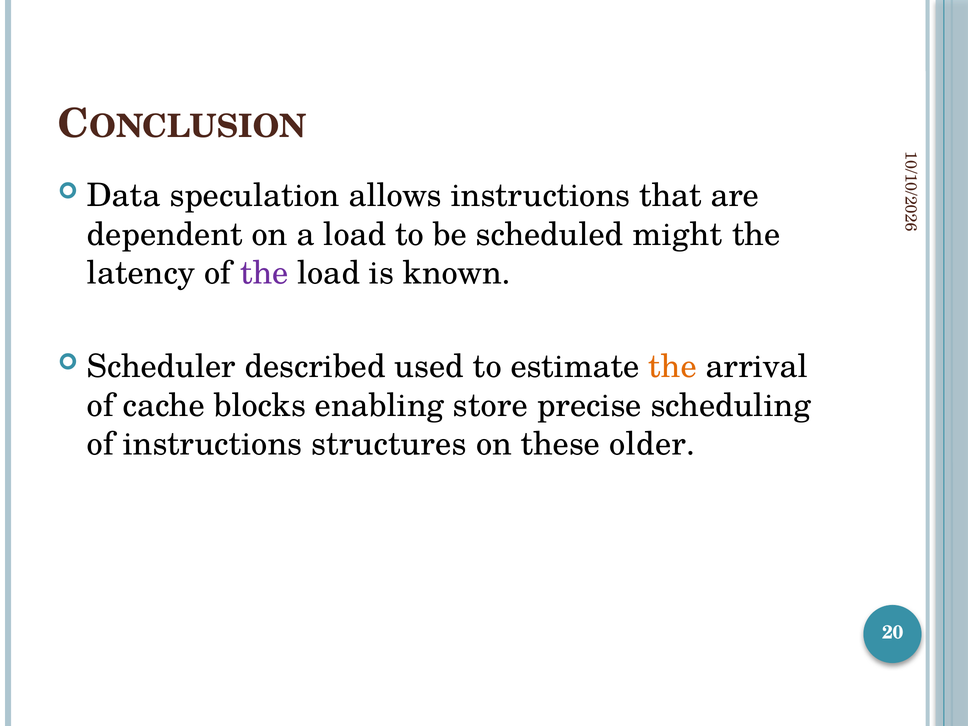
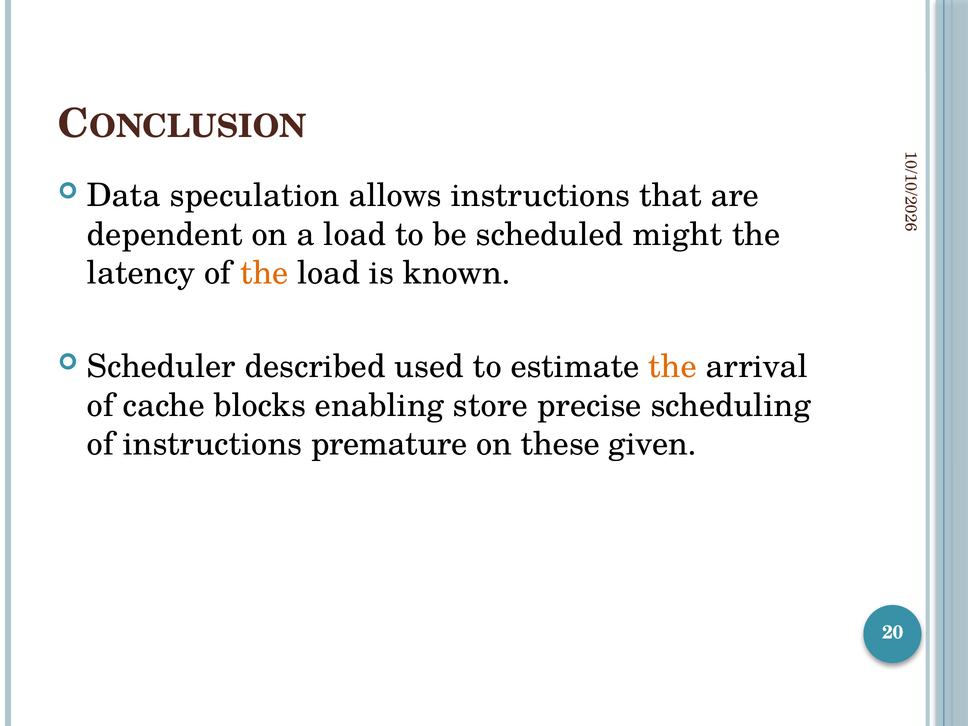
the at (264, 273) colour: purple -> orange
structures: structures -> premature
older: older -> given
